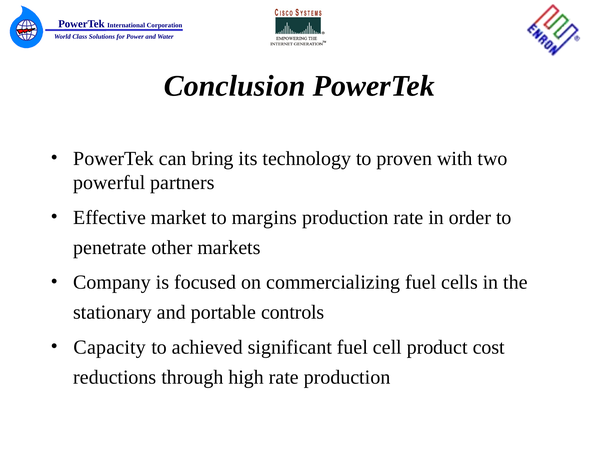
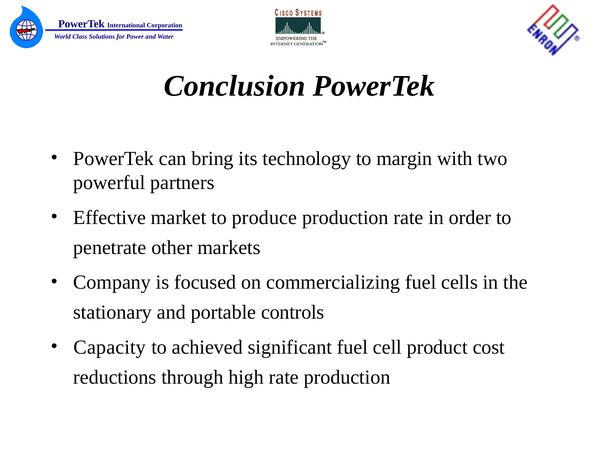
proven: proven -> margin
margins: margins -> produce
